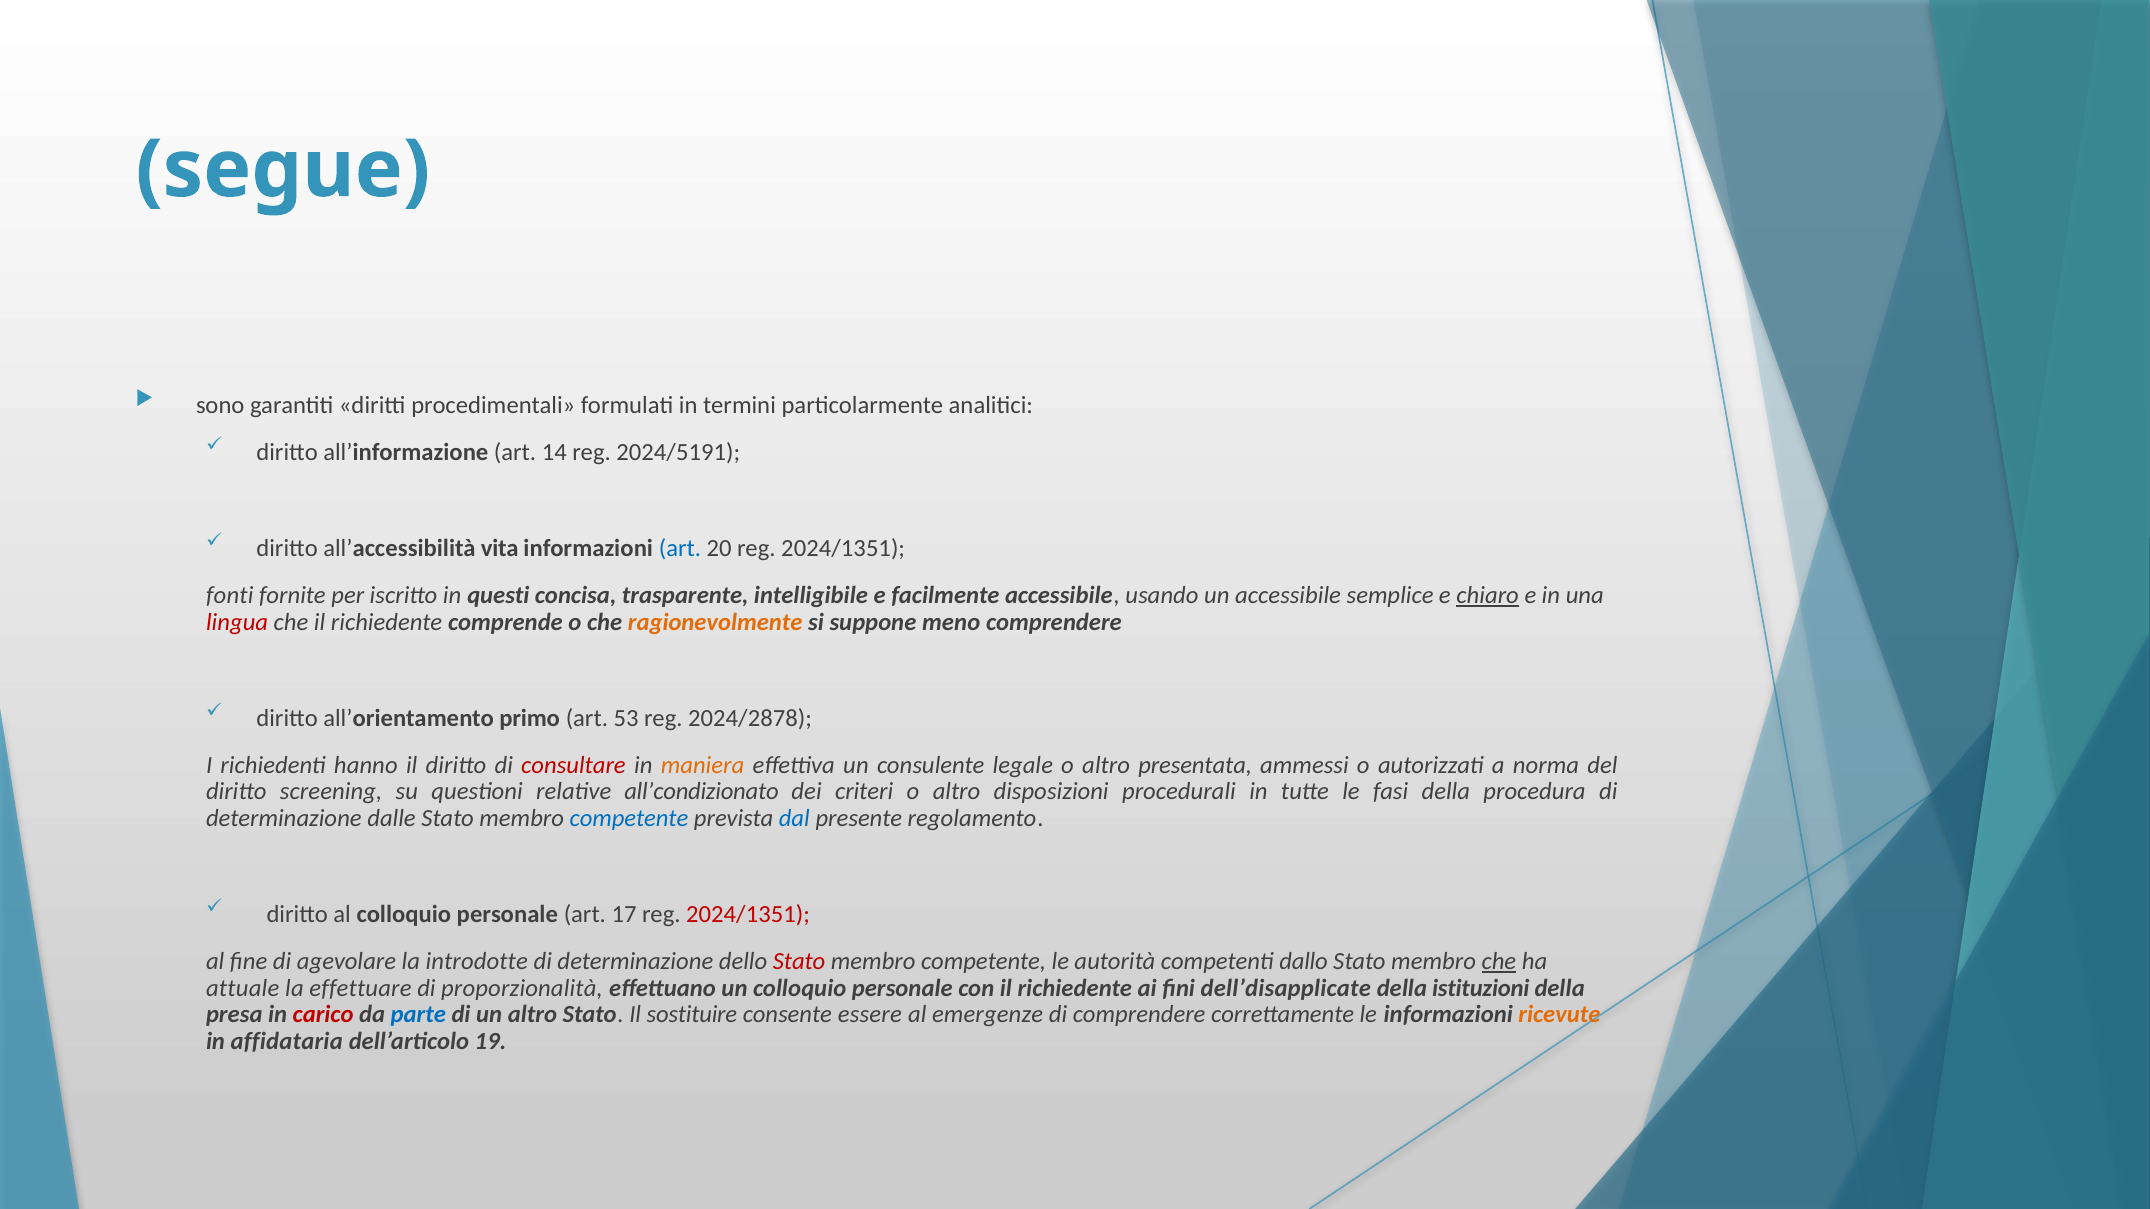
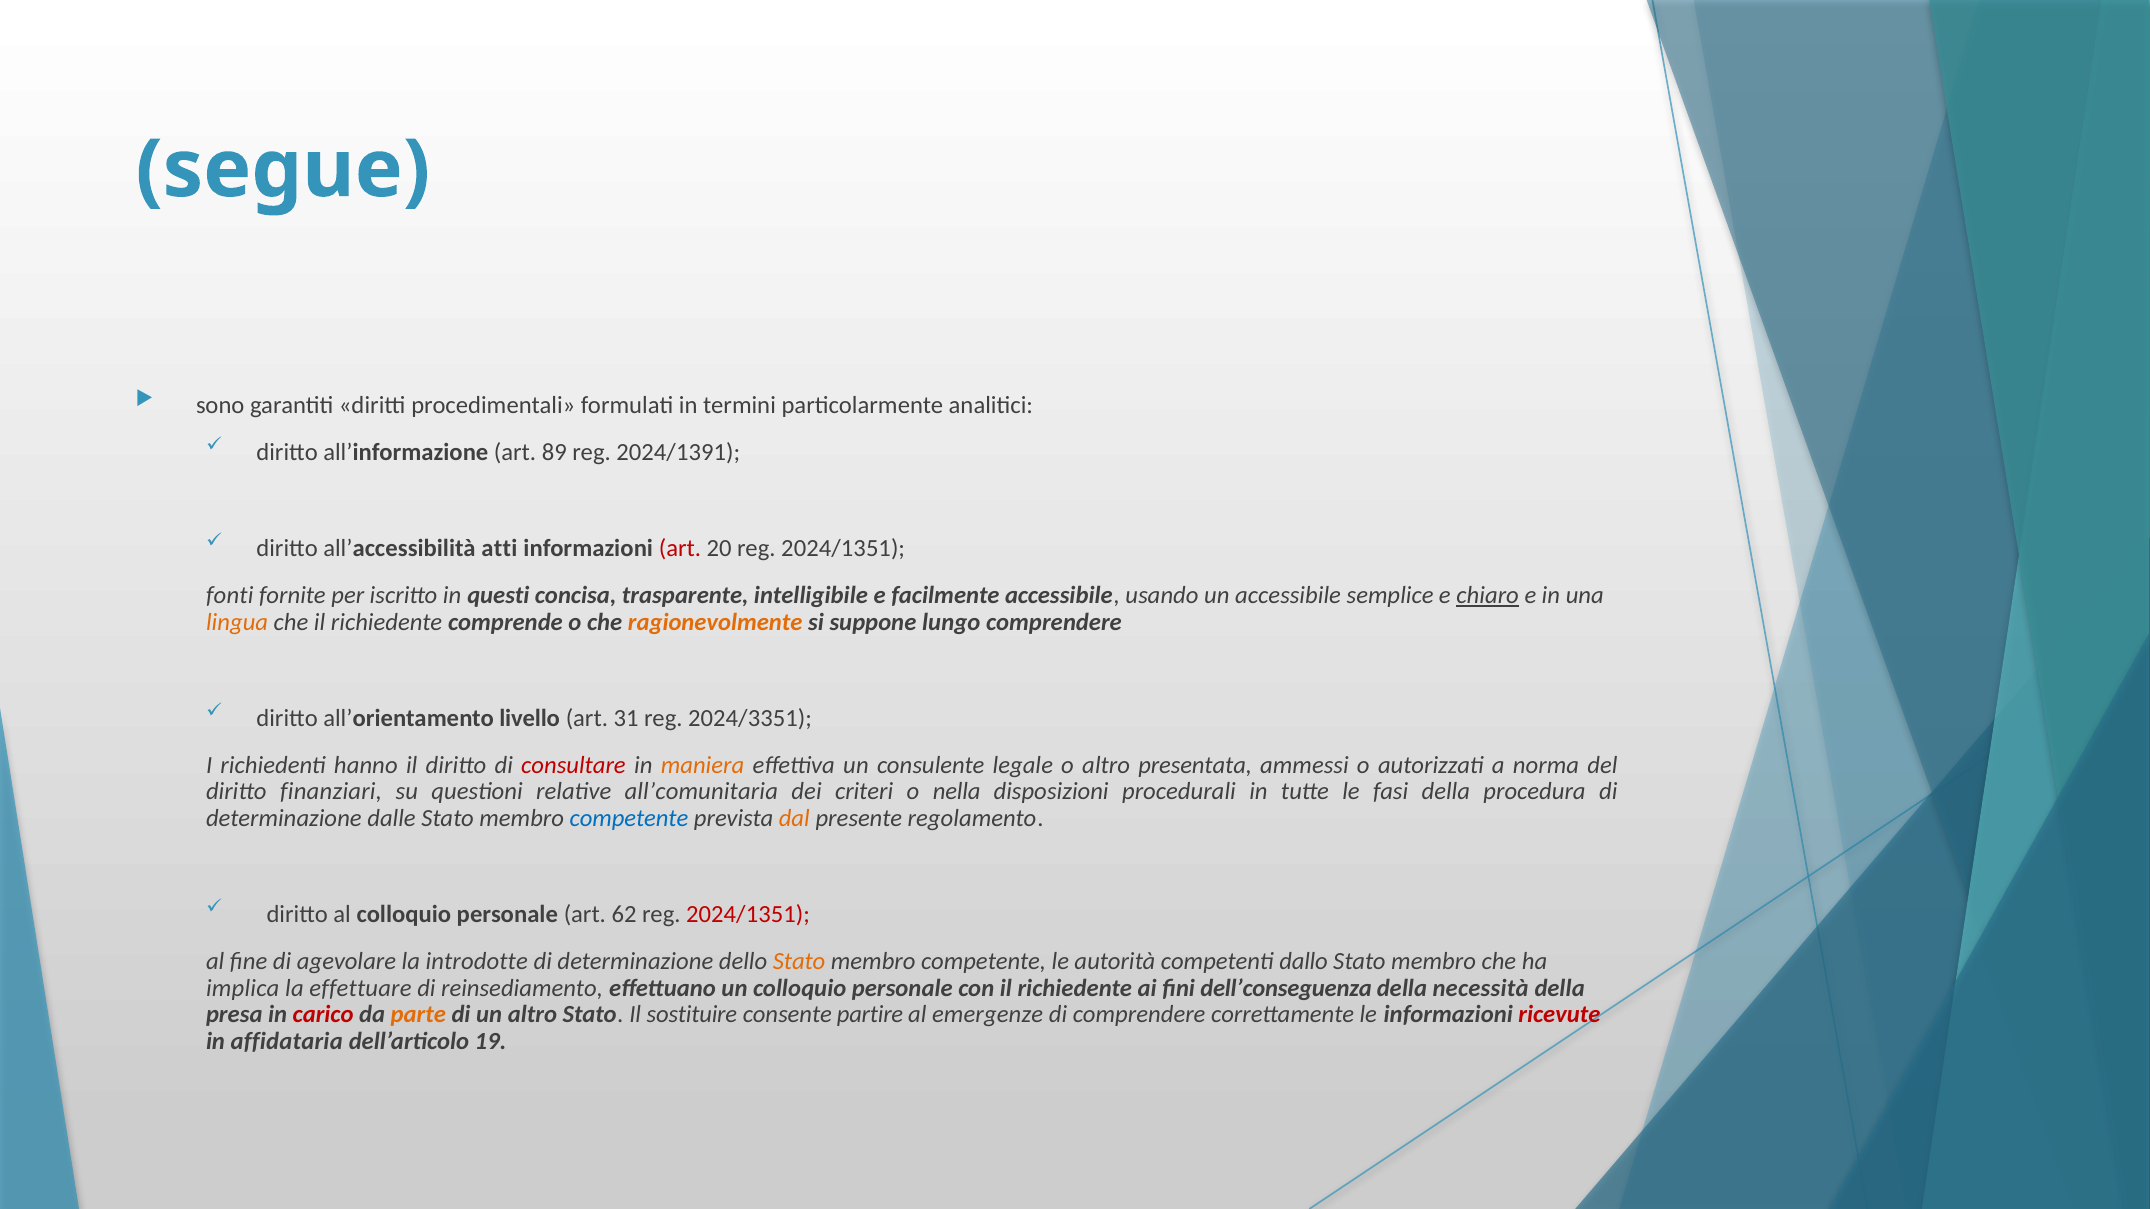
14: 14 -> 89
2024/5191: 2024/5191 -> 2024/1391
vita: vita -> atti
art at (680, 549) colour: blue -> red
lingua colour: red -> orange
meno: meno -> lungo
primo: primo -> livello
53: 53 -> 31
2024/2878: 2024/2878 -> 2024/3351
screening: screening -> finanziari
all’condizionato: all’condizionato -> all’comunitaria
criteri o altro: altro -> nella
dal colour: blue -> orange
17: 17 -> 62
Stato at (799, 962) colour: red -> orange
che at (1499, 962) underline: present -> none
attuale: attuale -> implica
proporzionalità: proporzionalità -> reinsediamento
dell’disapplicate: dell’disapplicate -> dell’conseguenza
istituzioni: istituzioni -> necessità
parte colour: blue -> orange
essere: essere -> partire
ricevute colour: orange -> red
